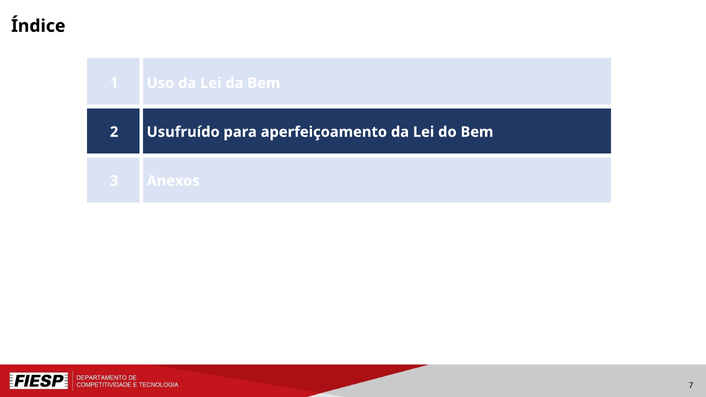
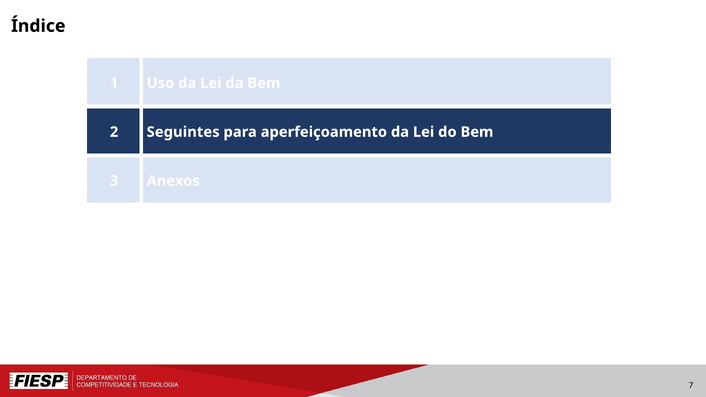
Usufruído: Usufruído -> Seguintes
